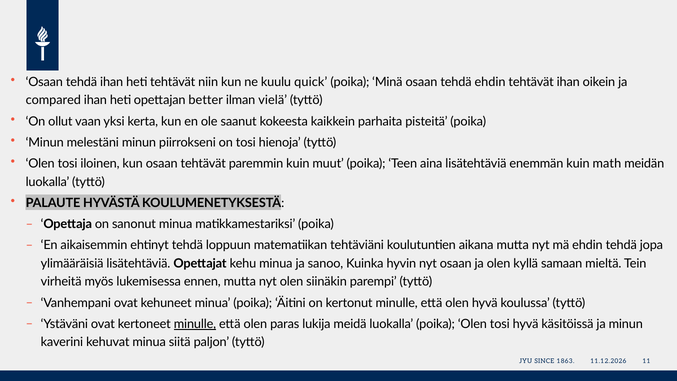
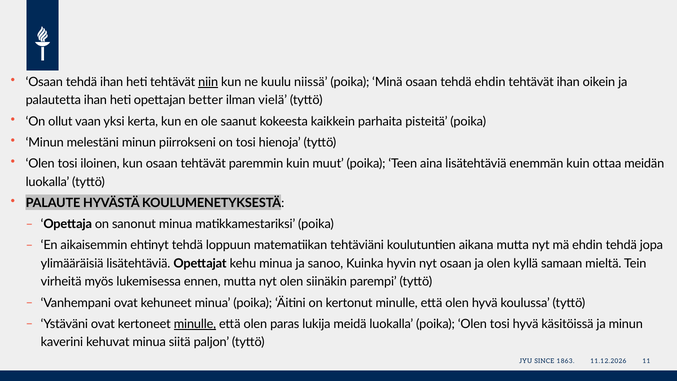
niin underline: none -> present
quick: quick -> niissä
compared: compared -> palautetta
math: math -> ottaa
